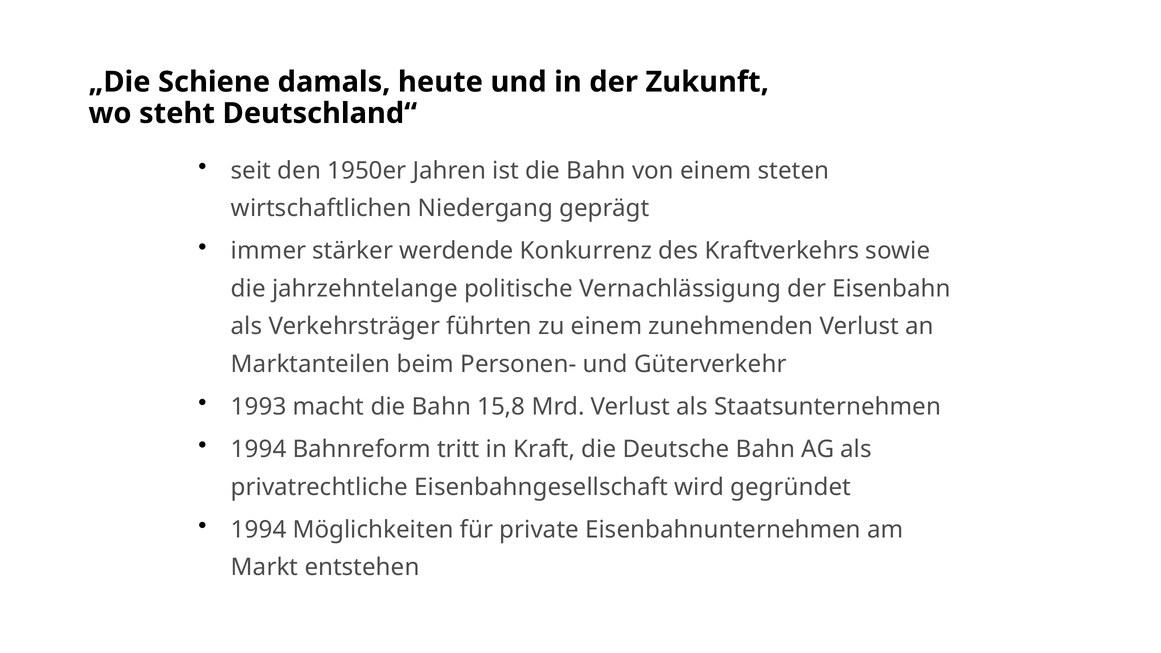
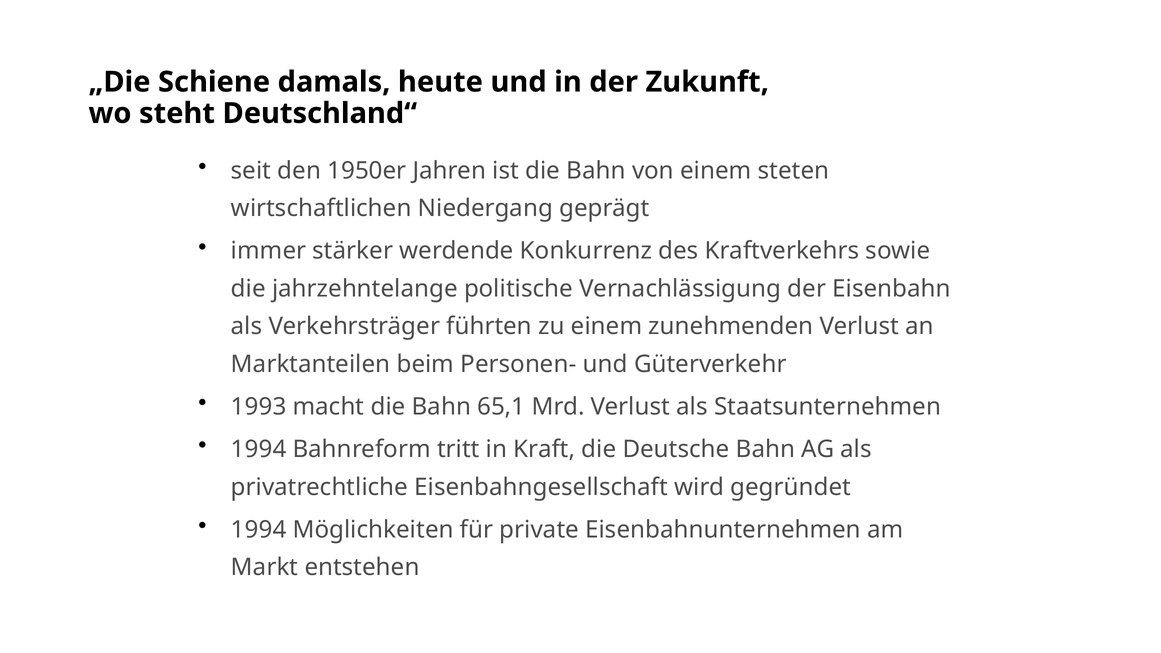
15,8: 15,8 -> 65,1
